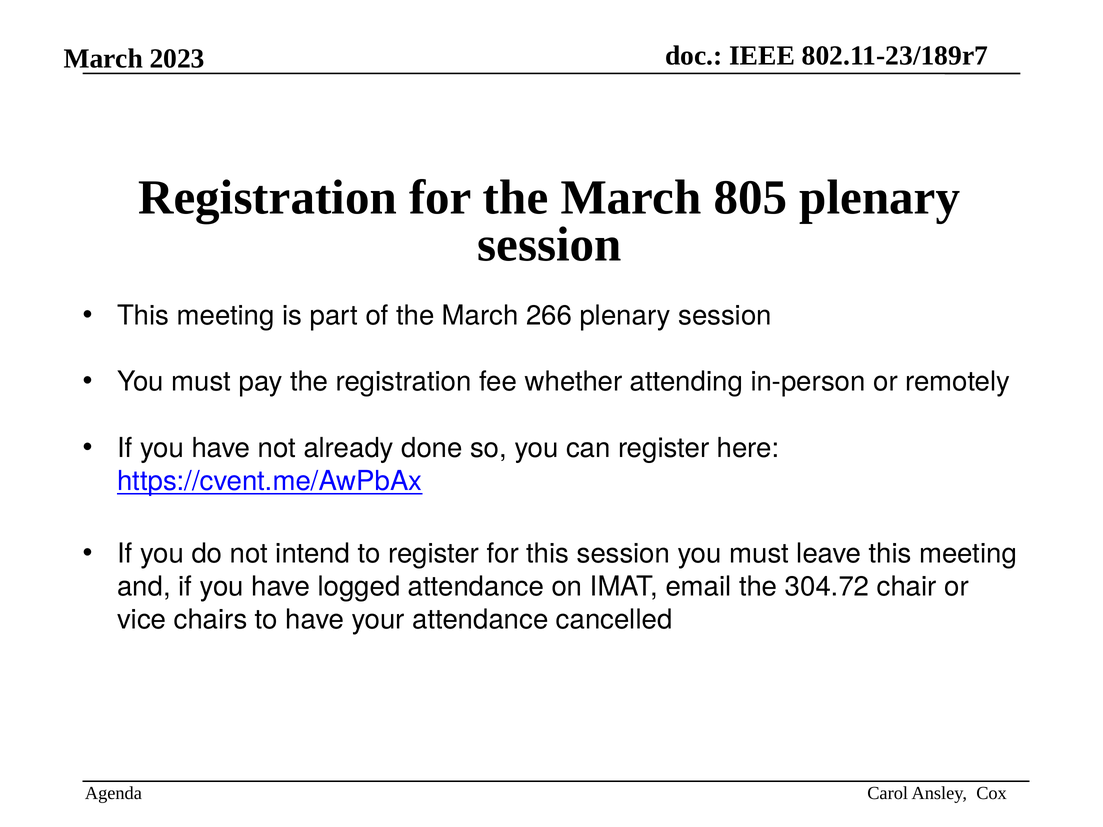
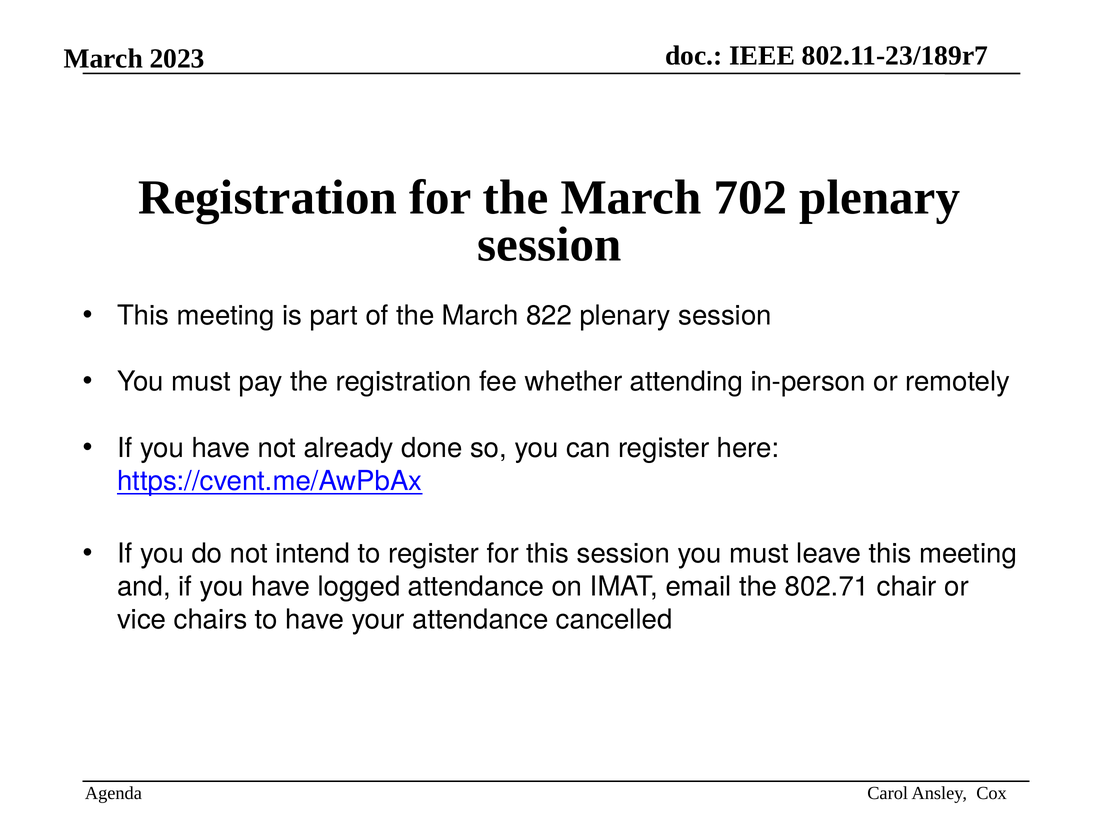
805: 805 -> 702
266: 266 -> 822
304.72: 304.72 -> 802.71
